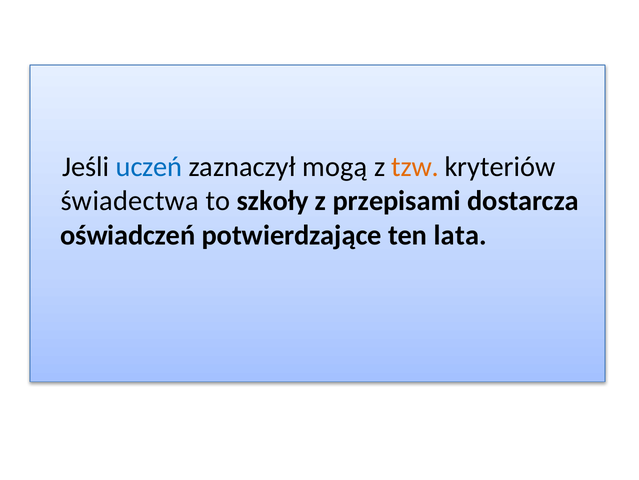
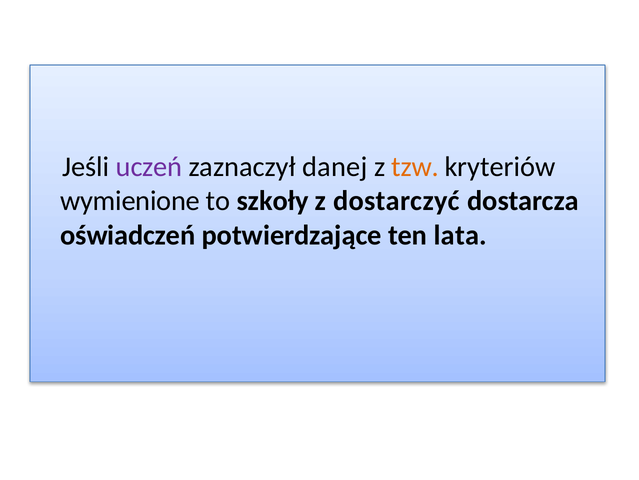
uczeń colour: blue -> purple
mogą: mogą -> danej
świadectwa: świadectwa -> wymienione
przepisami: przepisami -> dostarczyć
